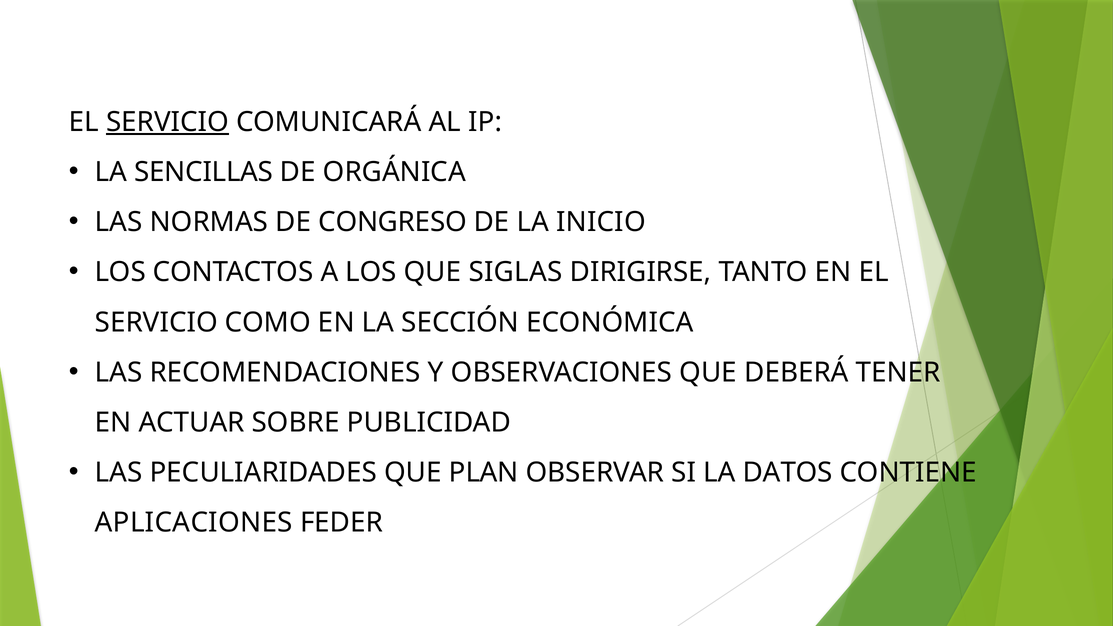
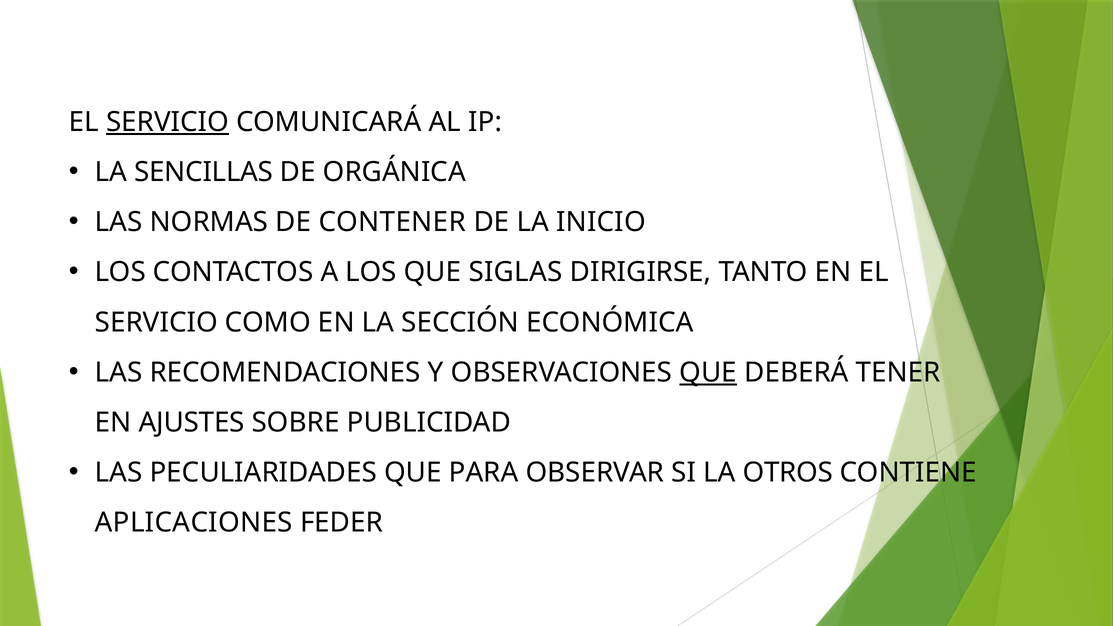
CONGRESO: CONGRESO -> CONTENER
QUE at (708, 372) underline: none -> present
ACTUAR: ACTUAR -> AJUSTES
PLAN: PLAN -> PARA
DATOS: DATOS -> OTROS
